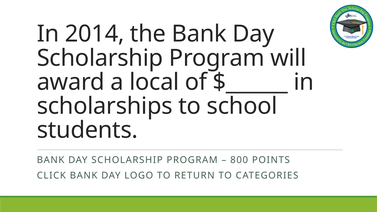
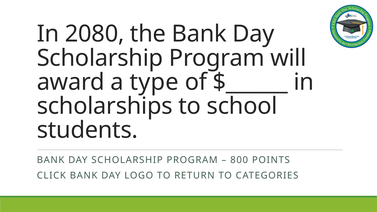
2014: 2014 -> 2080
local: local -> type
